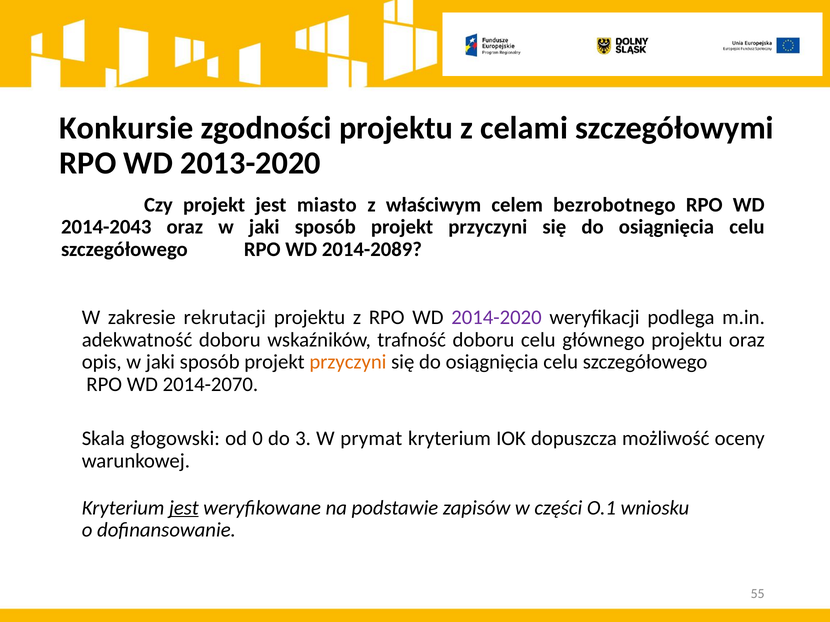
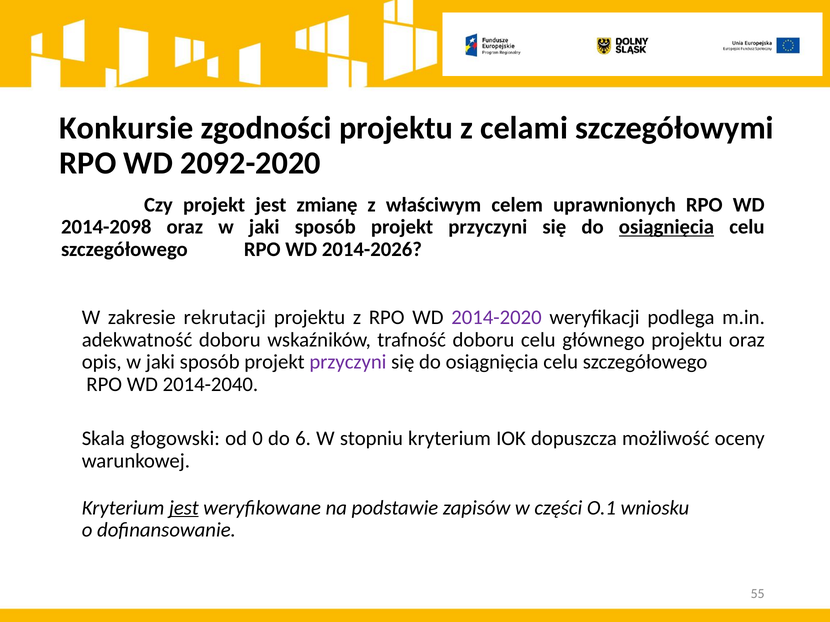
2013-2020: 2013-2020 -> 2092-2020
miasto: miasto -> zmianę
bezrobotnego: bezrobotnego -> uprawnionych
2014-2043: 2014-2043 -> 2014-2098
osiągnięcia at (666, 227) underline: none -> present
2014-2089: 2014-2089 -> 2014-2026
przyczyni at (348, 362) colour: orange -> purple
2014-2070: 2014-2070 -> 2014-2040
3: 3 -> 6
prymat: prymat -> stopniu
